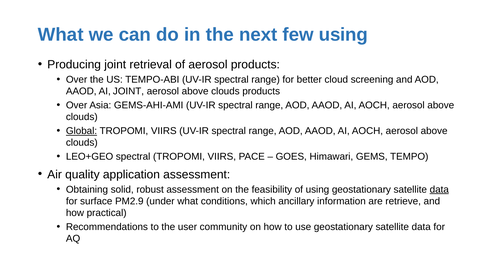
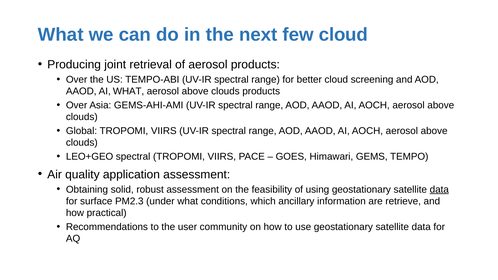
few using: using -> cloud
AI JOINT: JOINT -> WHAT
Global underline: present -> none
PM2.9: PM2.9 -> PM2.3
